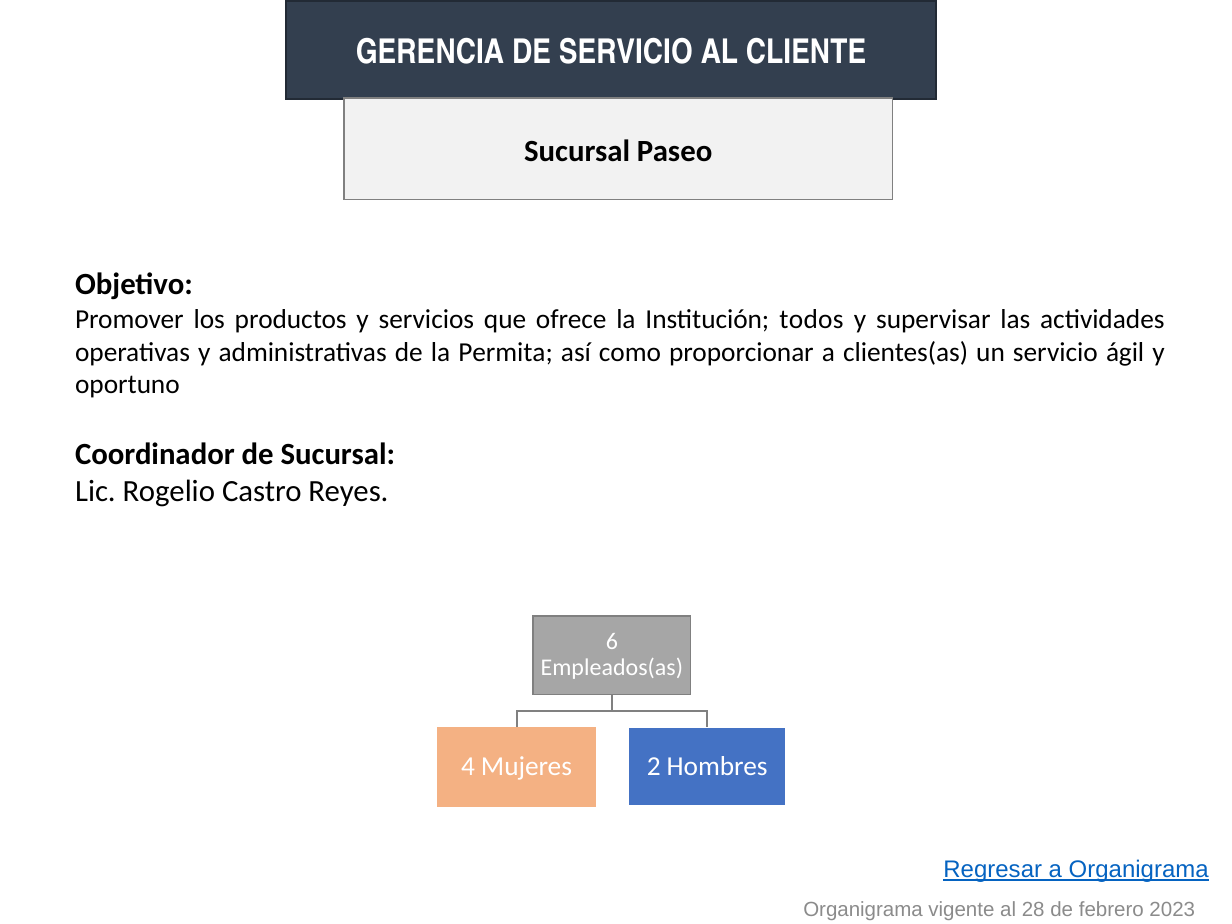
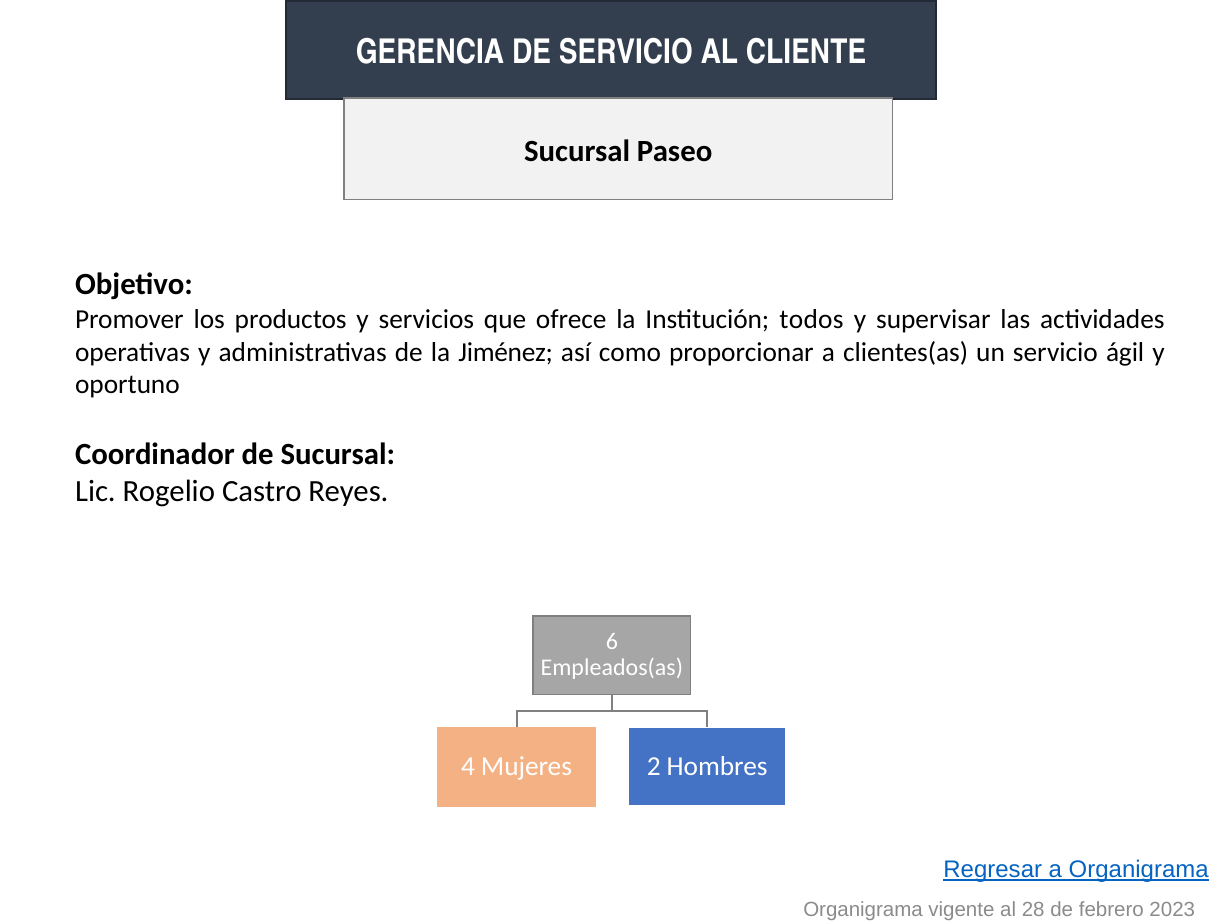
Permita: Permita -> Jiménez
